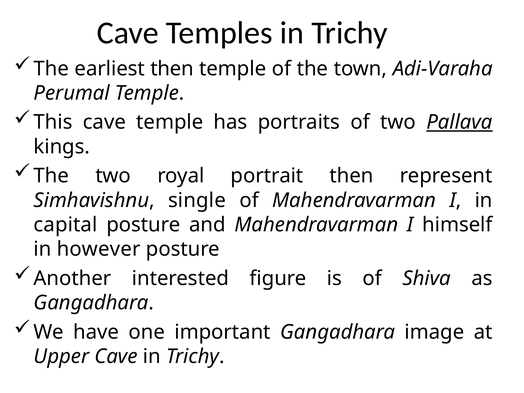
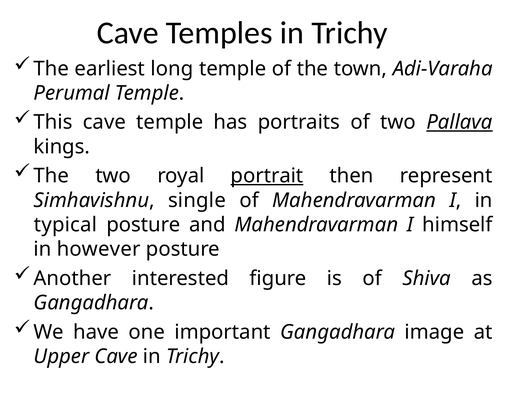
earliest then: then -> long
portrait underline: none -> present
capital: capital -> typical
